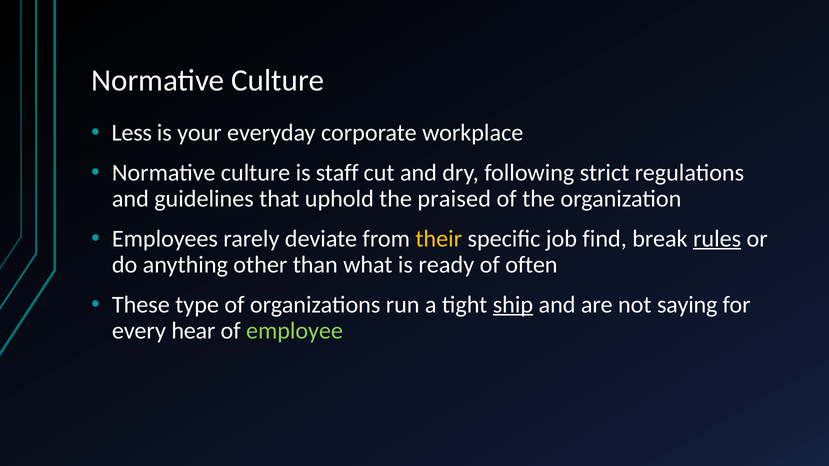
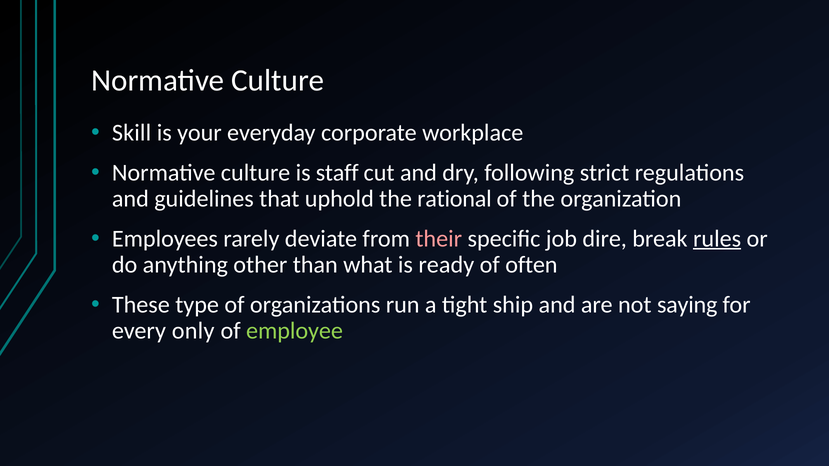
Less: Less -> Skill
praised: praised -> rational
their colour: yellow -> pink
find: find -> dire
ship underline: present -> none
hear: hear -> only
